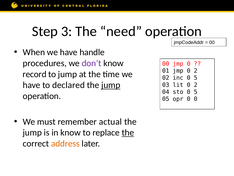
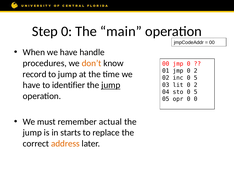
Step 3: 3 -> 0
need: need -> main
don’t colour: purple -> orange
declared: declared -> identifier
in know: know -> starts
the at (128, 132) underline: present -> none
